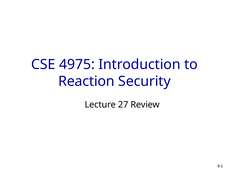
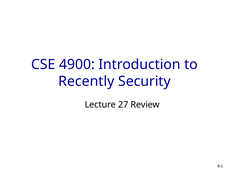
4975: 4975 -> 4900
Reaction: Reaction -> Recently
